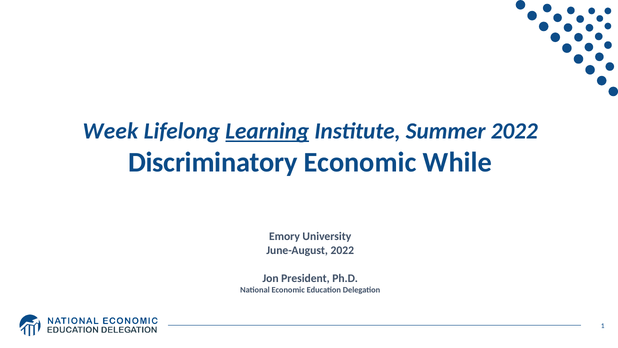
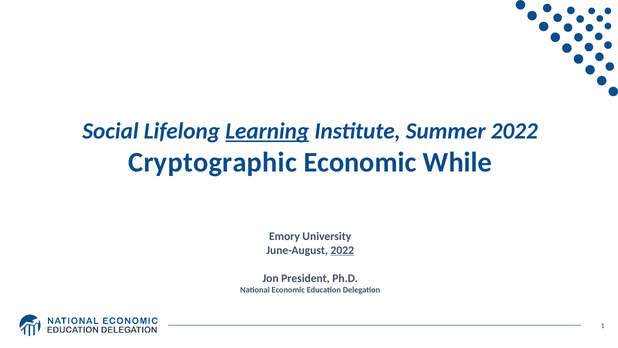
Week: Week -> Social
Discriminatory: Discriminatory -> Cryptographic
2022 at (342, 250) underline: none -> present
